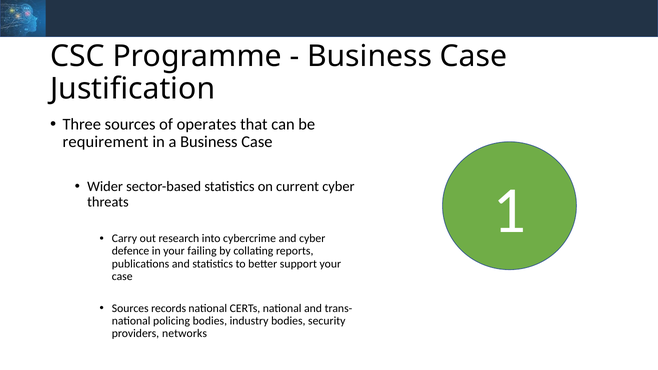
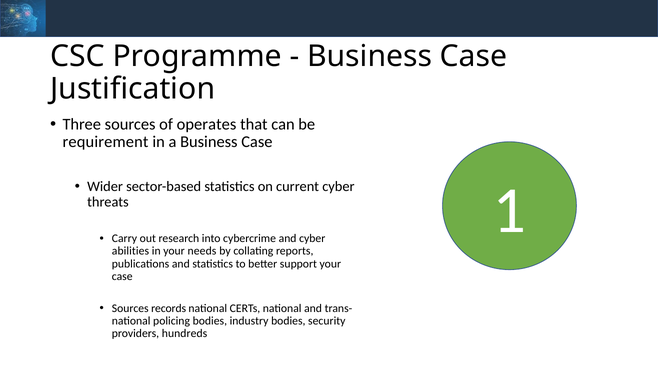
defence: defence -> abilities
failing: failing -> needs
networks: networks -> hundreds
